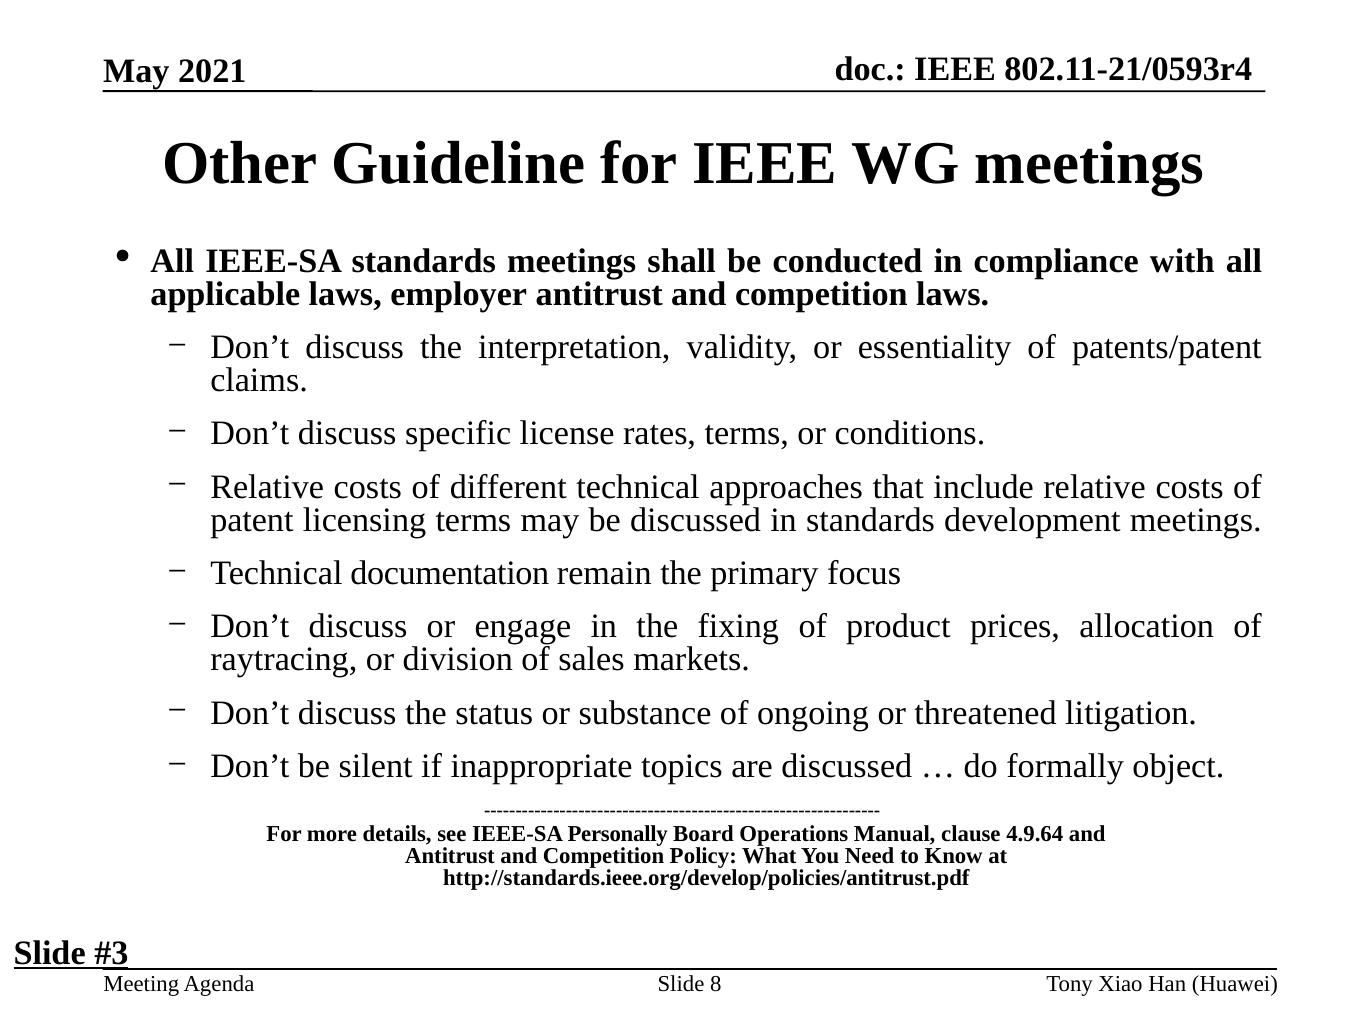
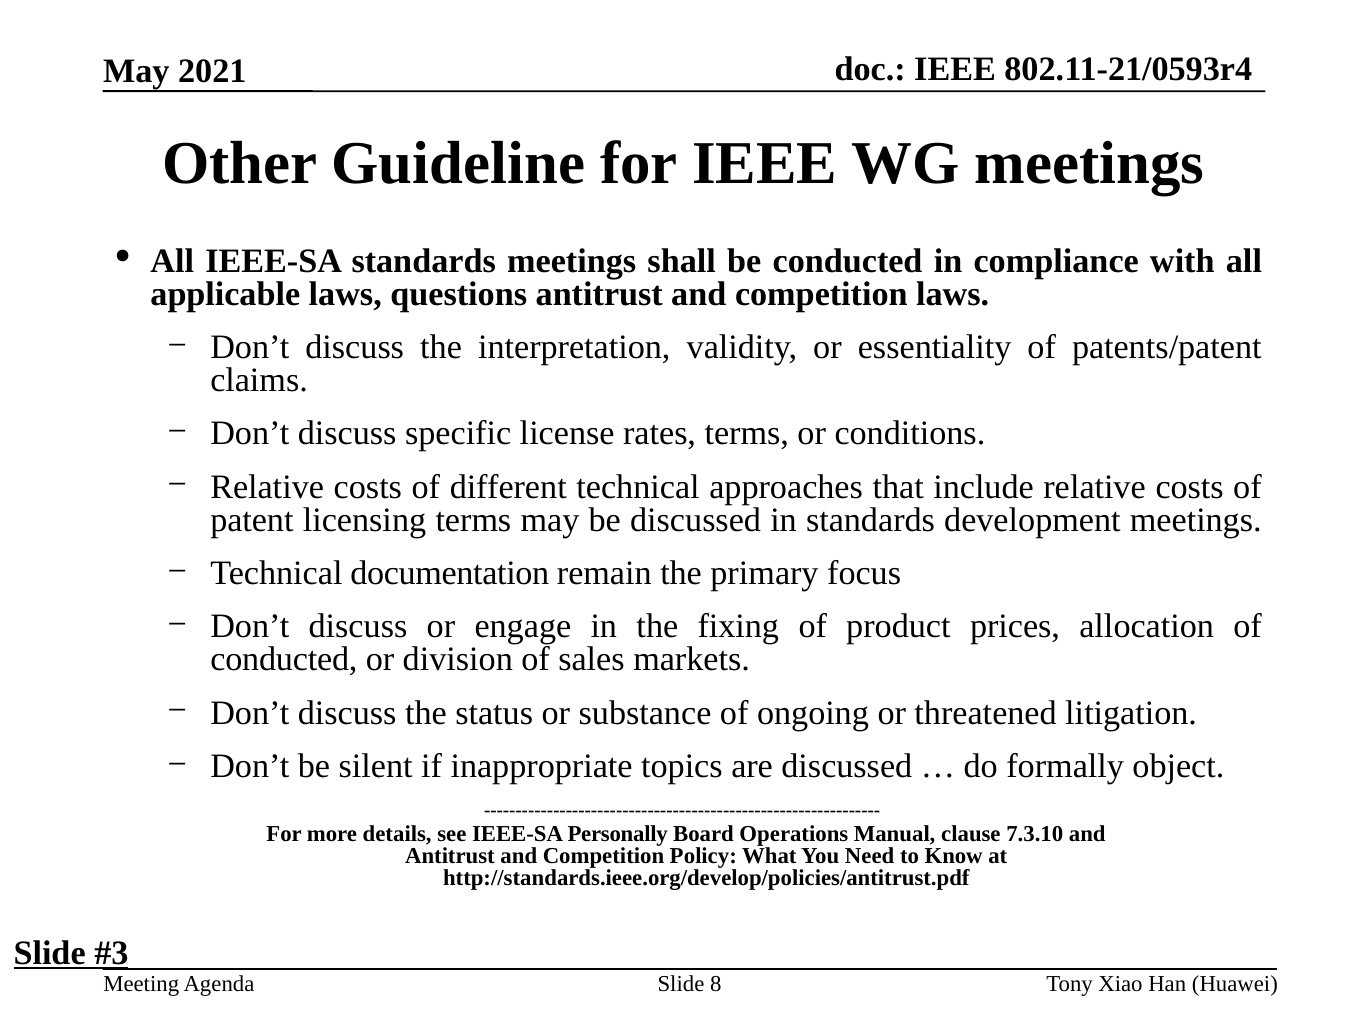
employer: employer -> questions
raytracing at (284, 659): raytracing -> conducted
4.9.64: 4.9.64 -> 7.3.10
